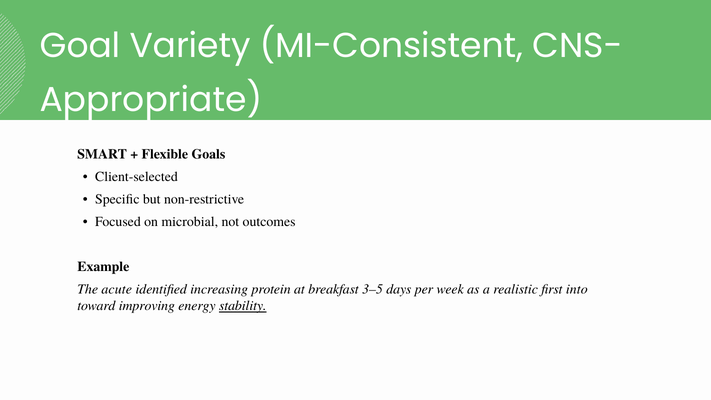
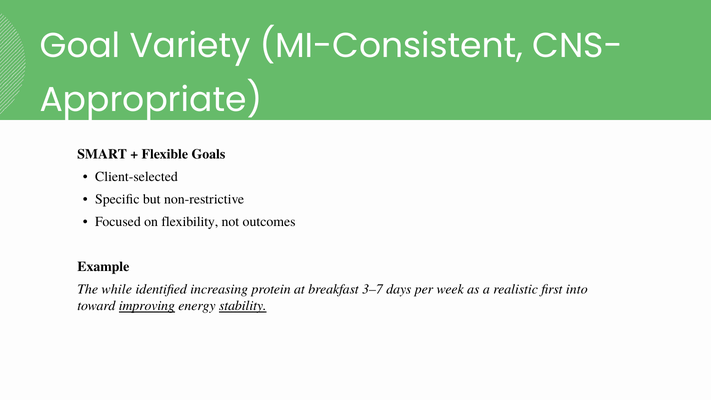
microbial: microbial -> flexibility
acute: acute -> while
3–5: 3–5 -> 3–7
improving underline: none -> present
